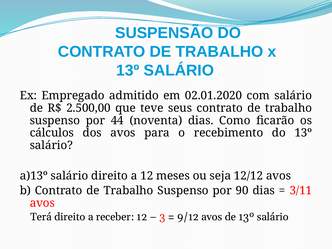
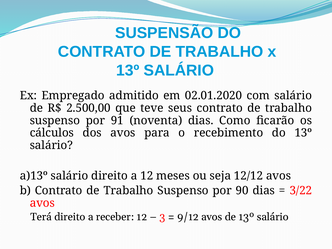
44: 44 -> 91
3/11: 3/11 -> 3/22
